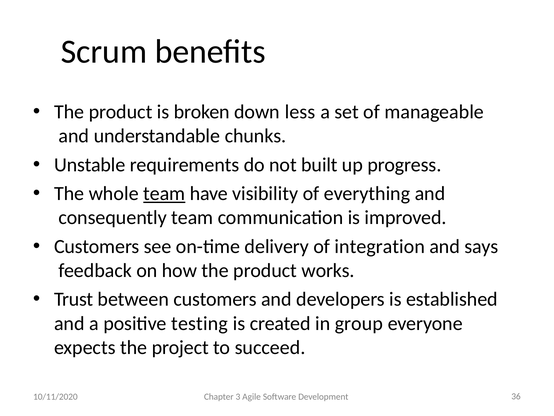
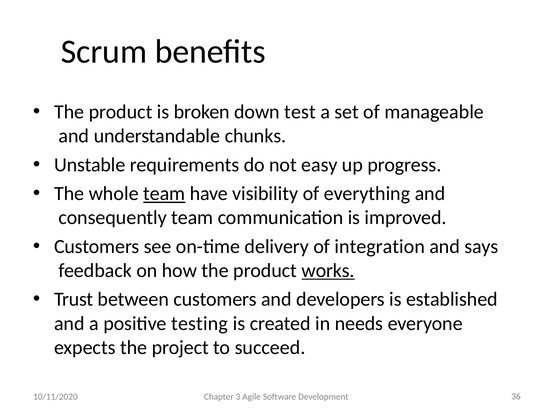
less: less -> test
built: built -> easy
works underline: none -> present
group: group -> needs
